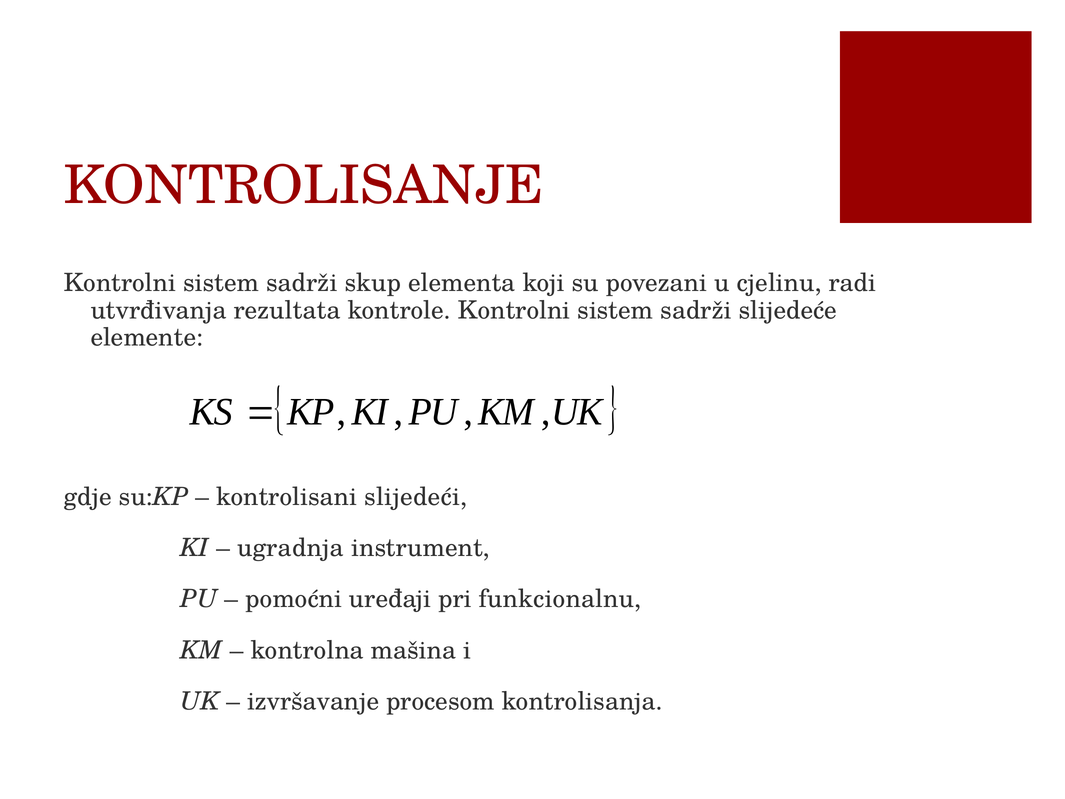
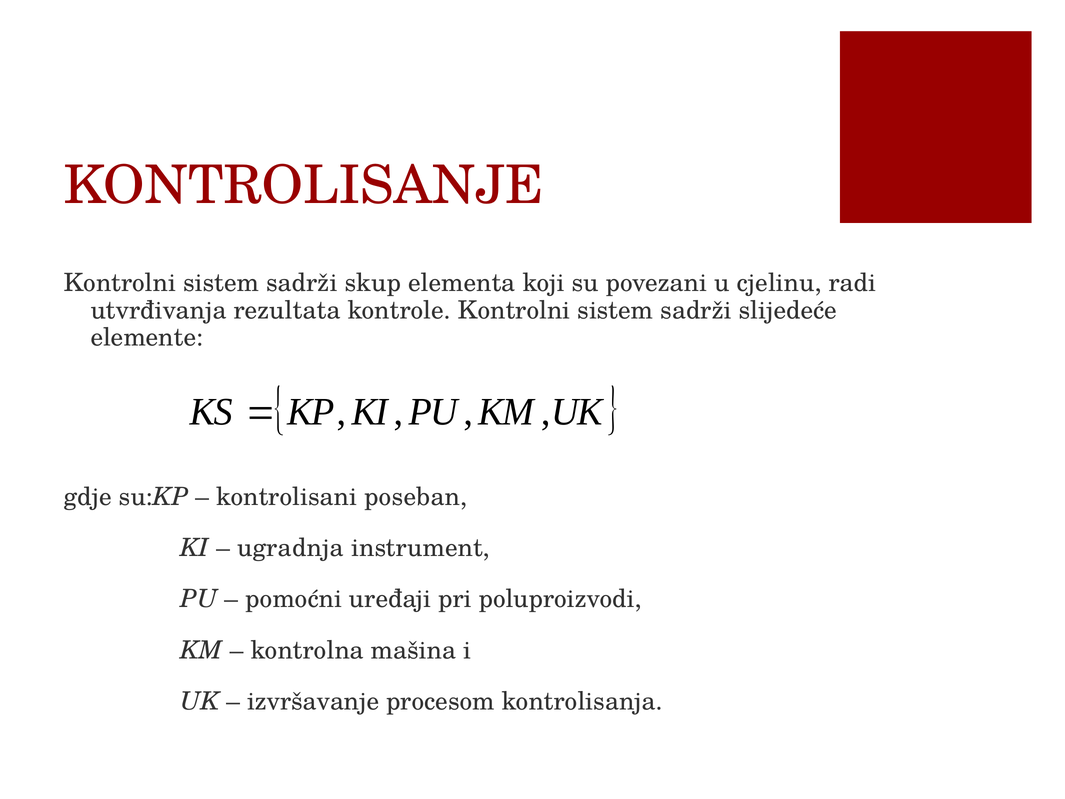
slijedeći: slijedeći -> poseban
funkcionalnu: funkcionalnu -> poluproizvodi
